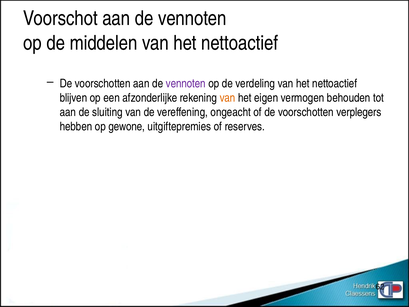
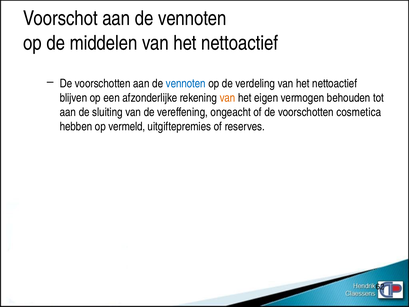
vennoten at (186, 84) colour: purple -> blue
verplegers: verplegers -> cosmetica
gewone: gewone -> vermeld
